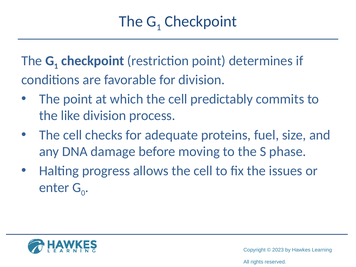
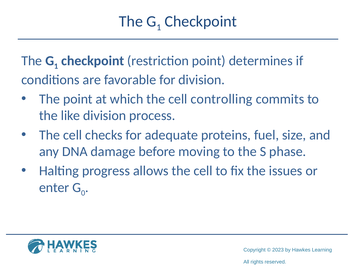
predictably: predictably -> controlling
